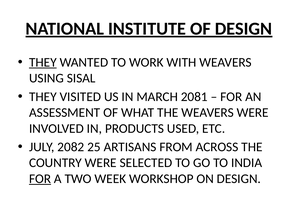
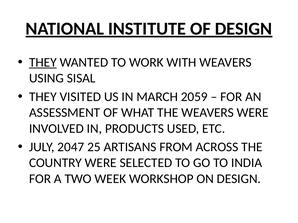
2081: 2081 -> 2059
2082: 2082 -> 2047
FOR at (40, 179) underline: present -> none
